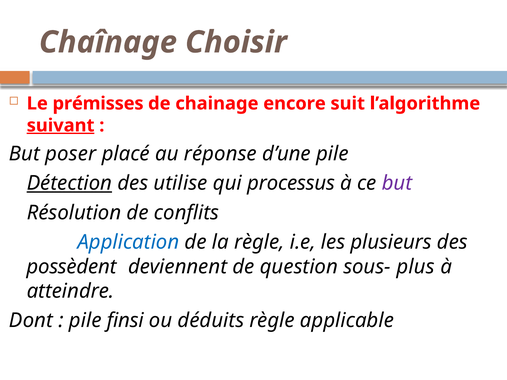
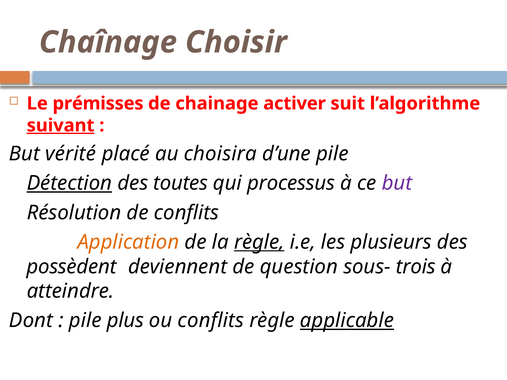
encore: encore -> activer
poser: poser -> vérité
réponse: réponse -> choisira
utilise: utilise -> toutes
Application colour: blue -> orange
règle at (259, 242) underline: none -> present
plus: plus -> trois
finsi: finsi -> plus
ou déduits: déduits -> conflits
applicable underline: none -> present
